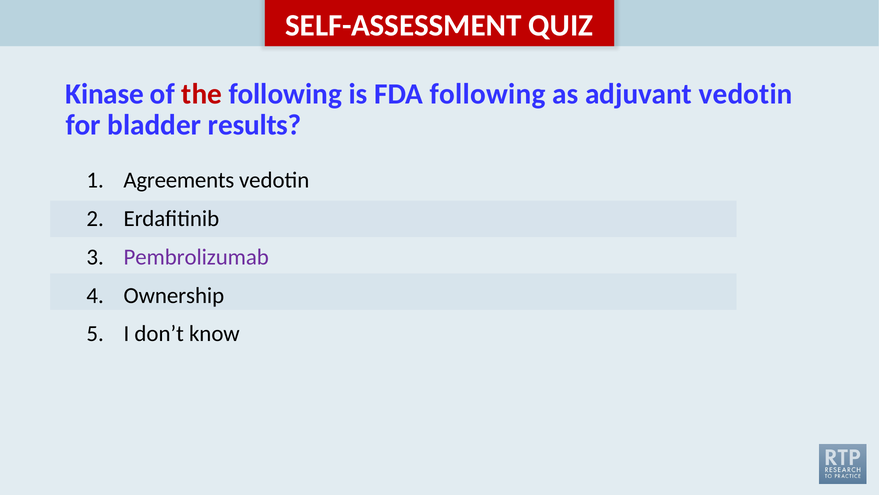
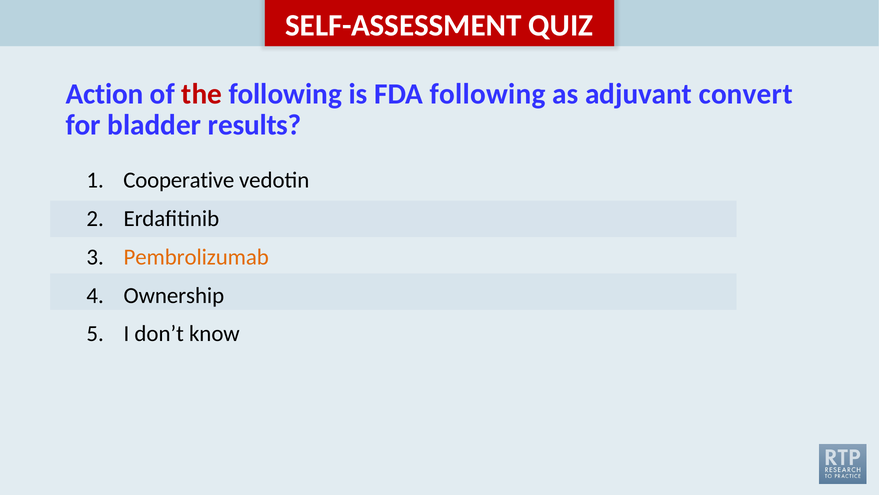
Kinase: Kinase -> Action
adjuvant vedotin: vedotin -> convert
Agreements: Agreements -> Cooperative
Pembrolizumab colour: purple -> orange
